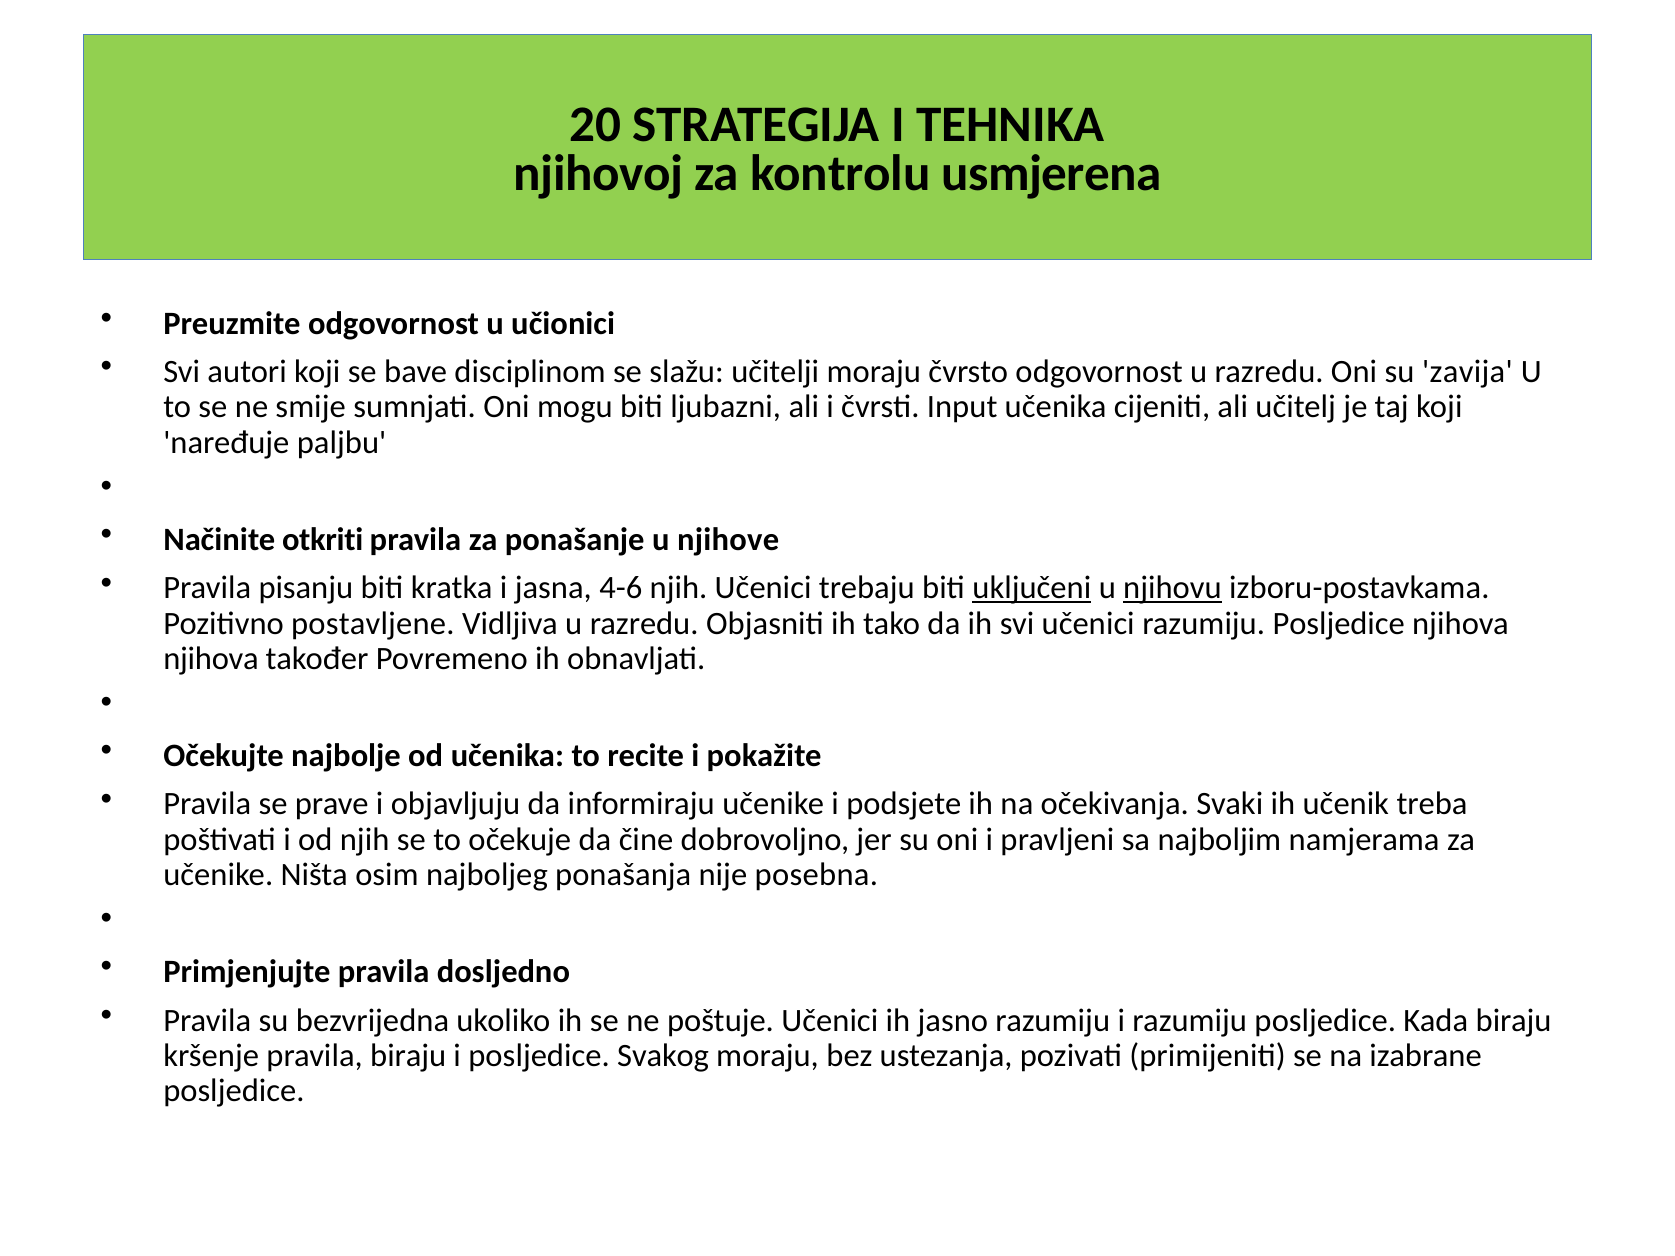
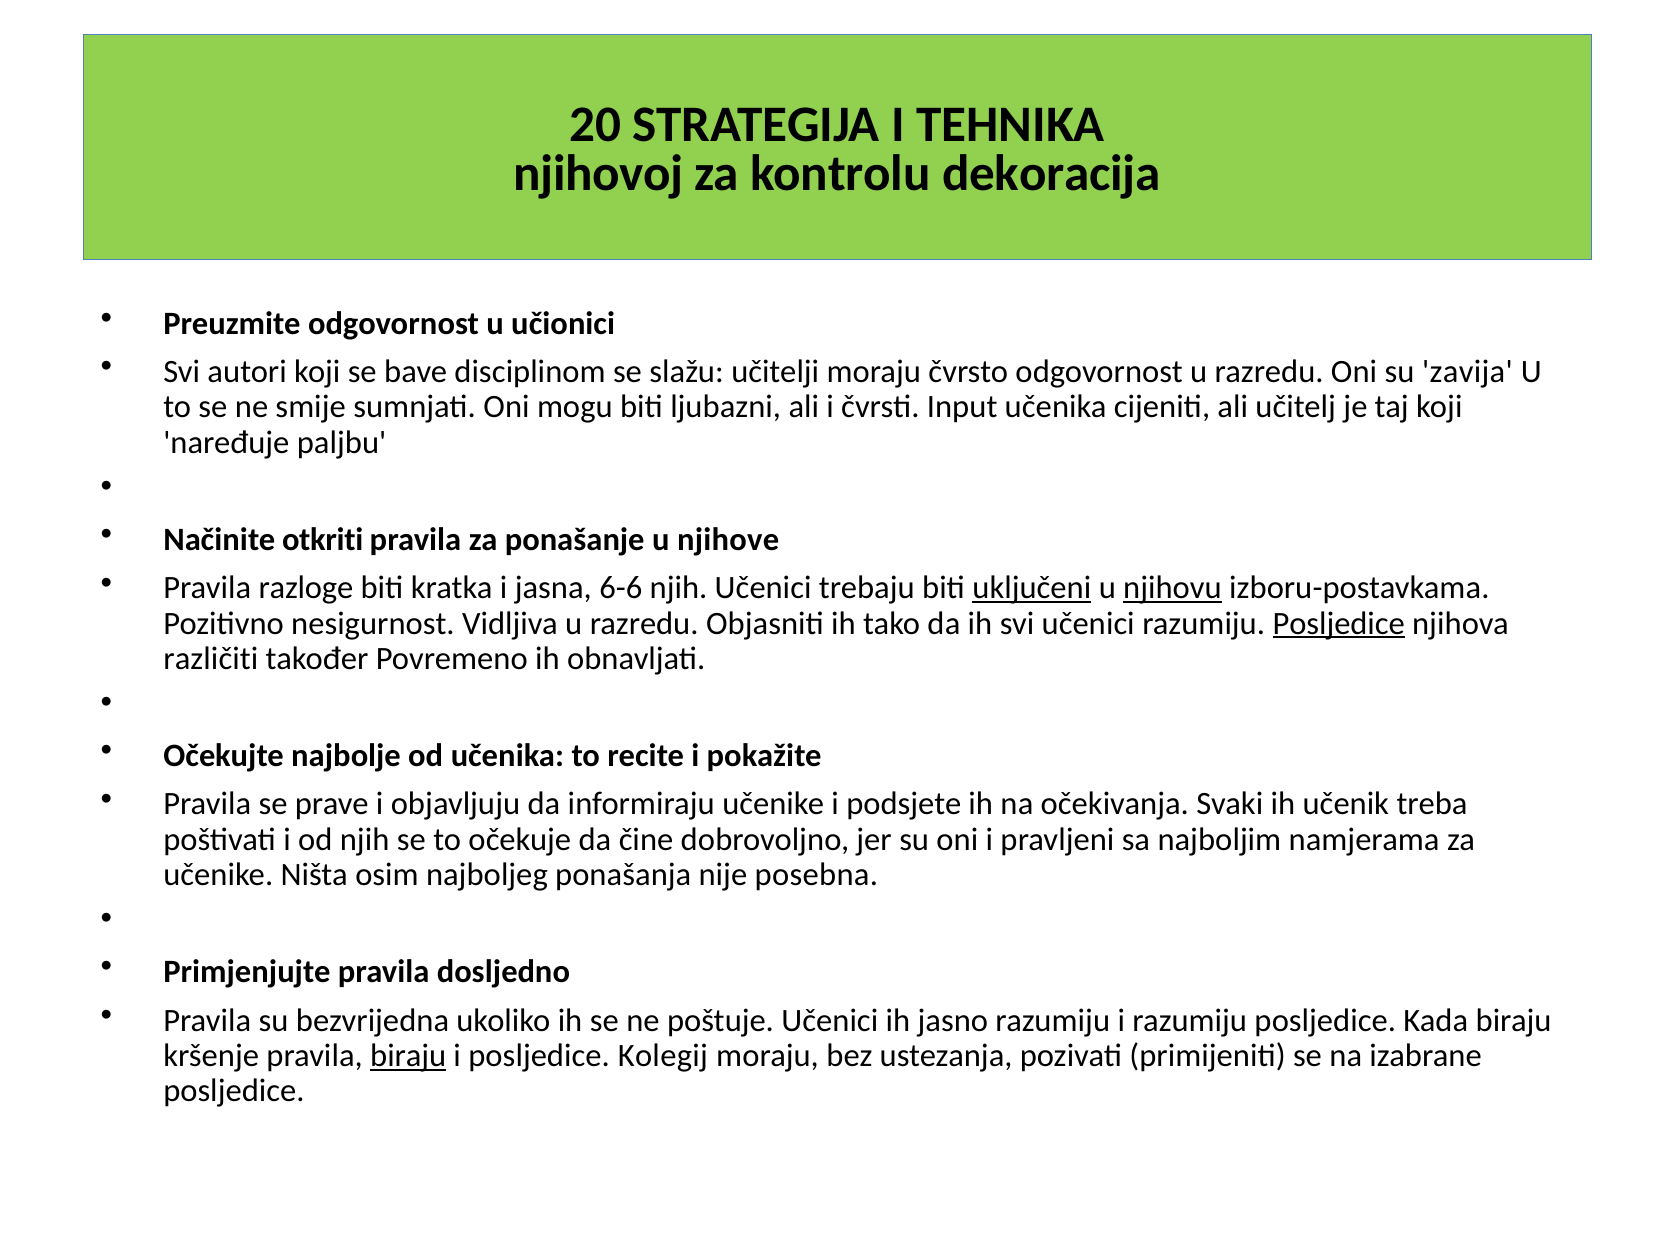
usmjerena: usmjerena -> dekoracija
pisanju: pisanju -> razloge
4-6: 4-6 -> 6-6
postavljene: postavljene -> nesigurnost
Posljedice at (1339, 623) underline: none -> present
njihova at (211, 659): njihova -> različiti
biraju at (408, 1056) underline: none -> present
Svakog: Svakog -> Kolegij
